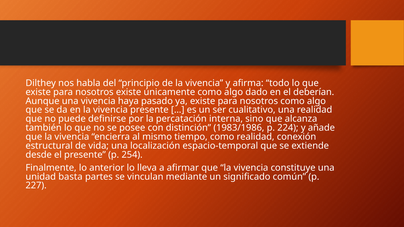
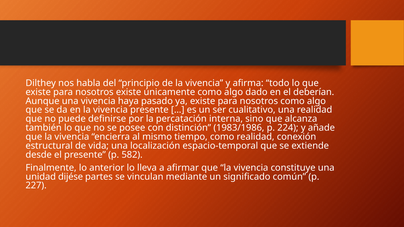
254: 254 -> 582
basta: basta -> dijése
